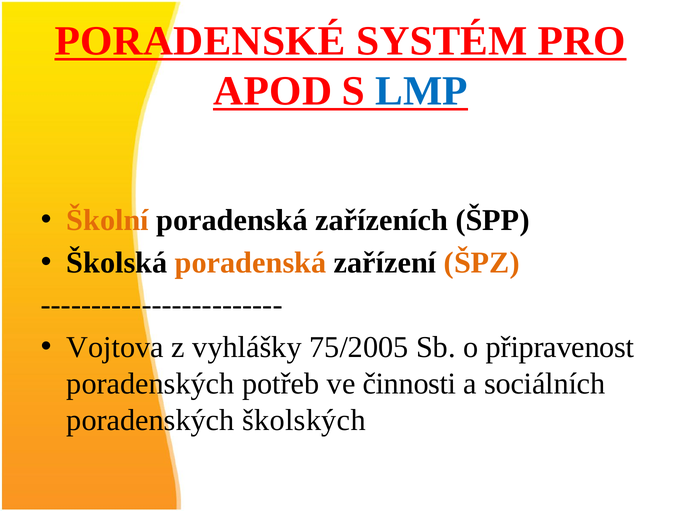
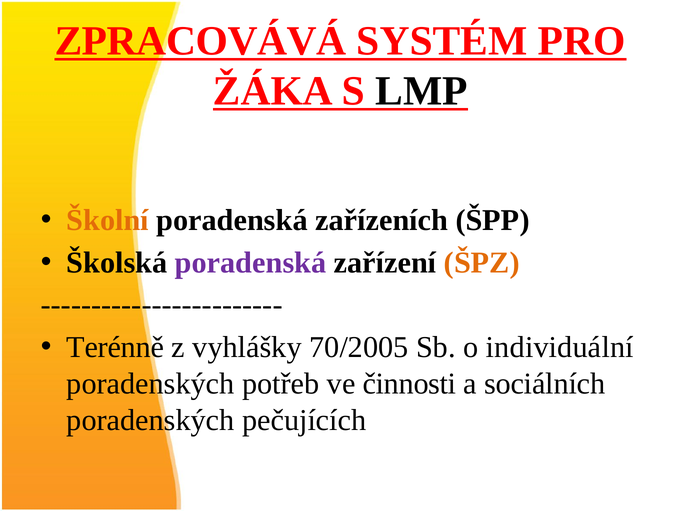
PORADENSKÉ: PORADENSKÉ -> ZPRACOVÁVÁ
APOD: APOD -> ŽÁKA
LMP colour: blue -> black
poradenská at (251, 262) colour: orange -> purple
Vojtova: Vojtova -> Terénně
75/2005: 75/2005 -> 70/2005
připravenost: připravenost -> individuální
školských: školských -> pečujících
